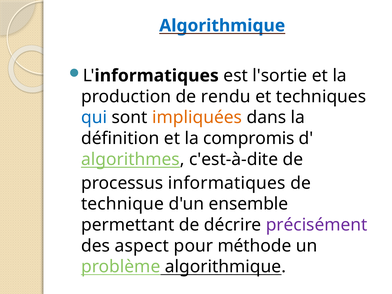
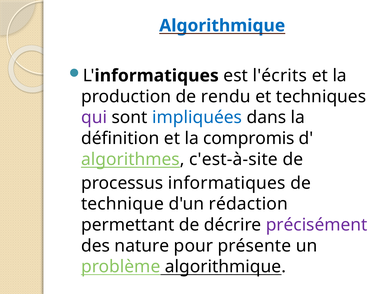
l'sortie: l'sortie -> l'écrits
qui colour: blue -> purple
impliquées colour: orange -> blue
c'est-à-dite: c'est-à-dite -> c'est-à-site
ensemble: ensemble -> rédaction
aspect: aspect -> nature
méthode: méthode -> présente
